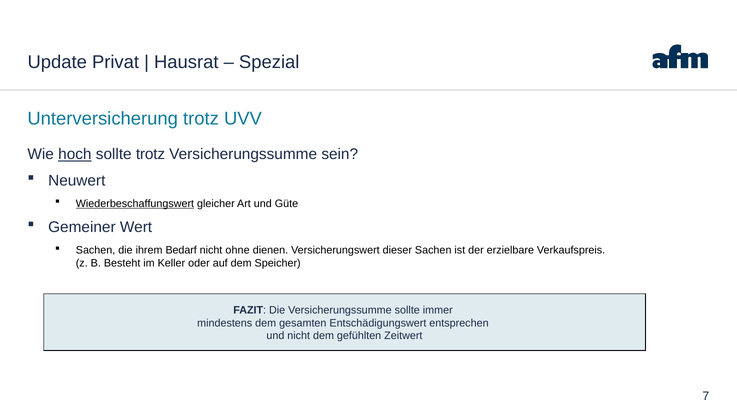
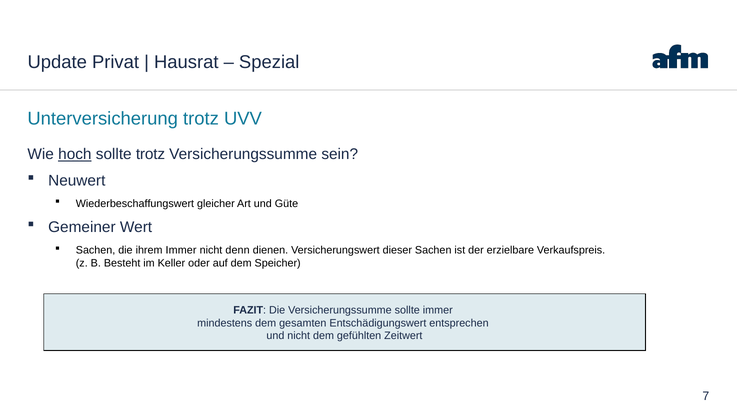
Wiederbeschaffungswert underline: present -> none
ihrem Bedarf: Bedarf -> Immer
ohne: ohne -> denn
